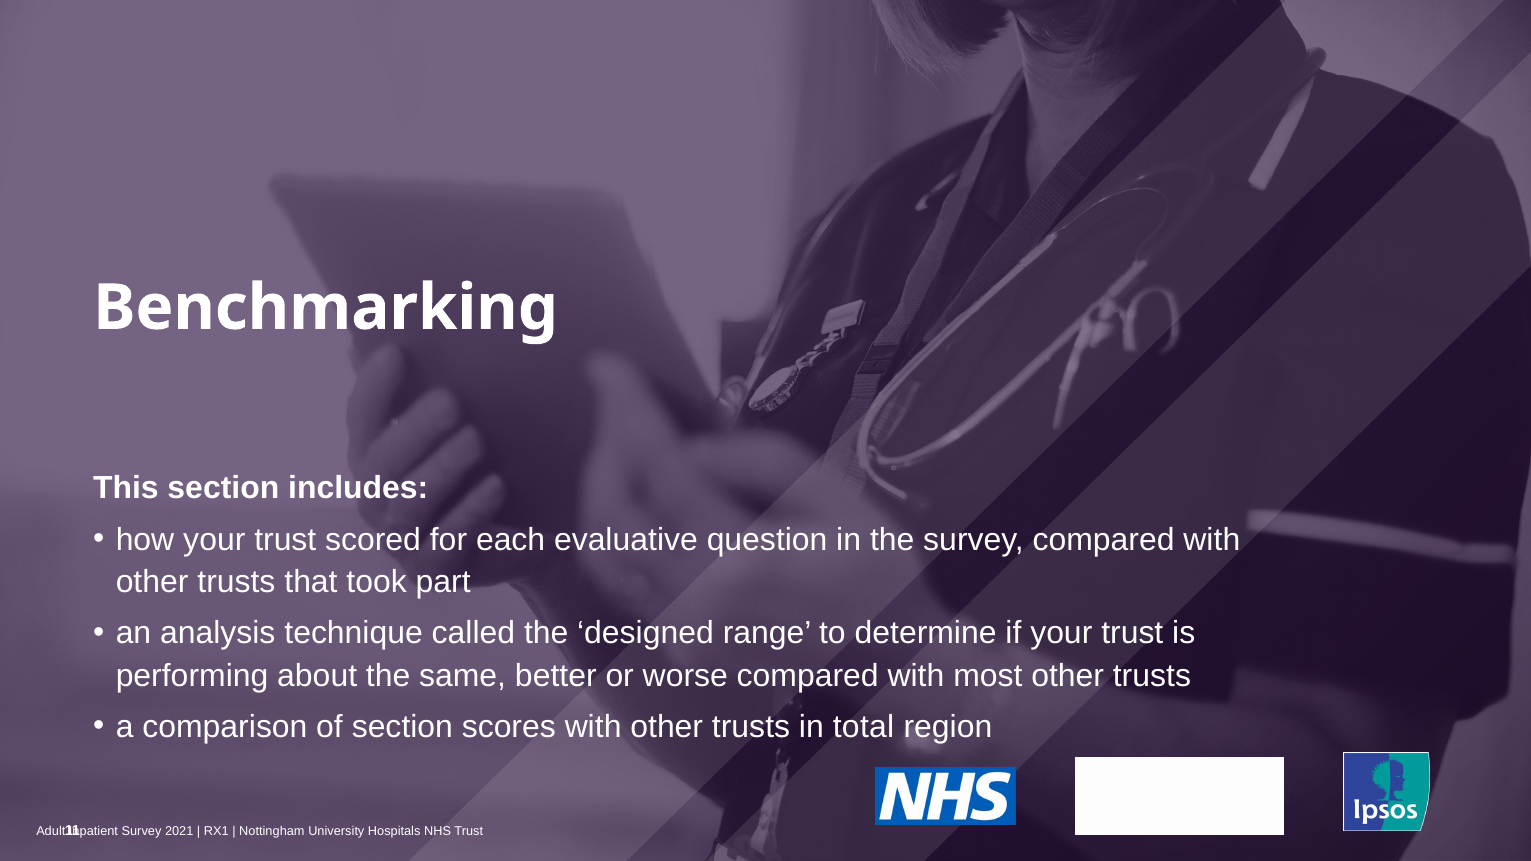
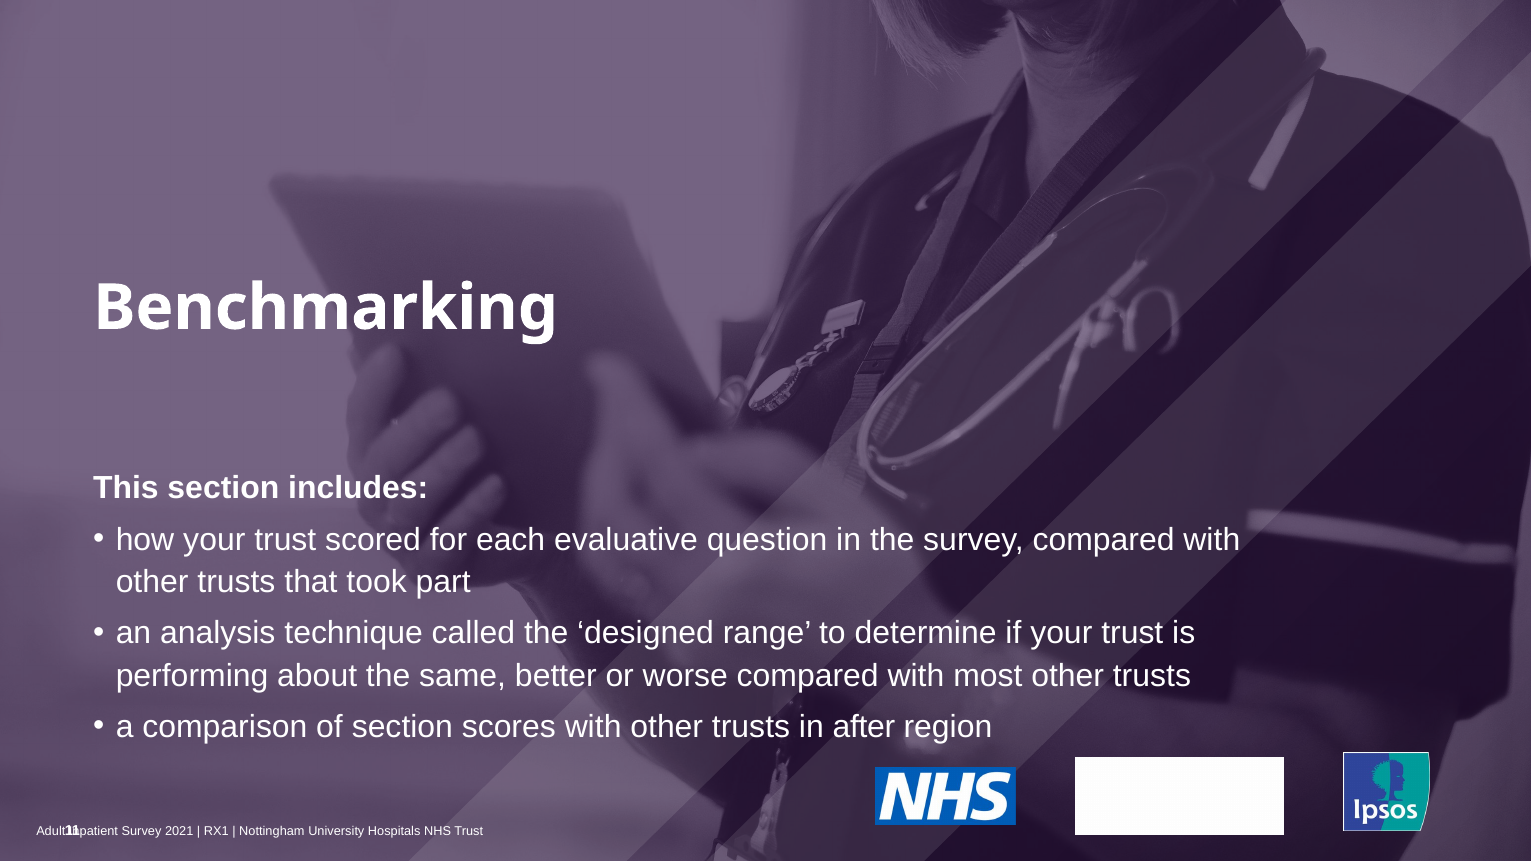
total: total -> after
